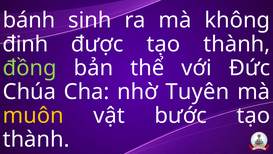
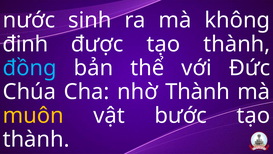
bánh: bánh -> nước
đồng colour: light green -> light blue
nhờ Tuyên: Tuyên -> Thành
